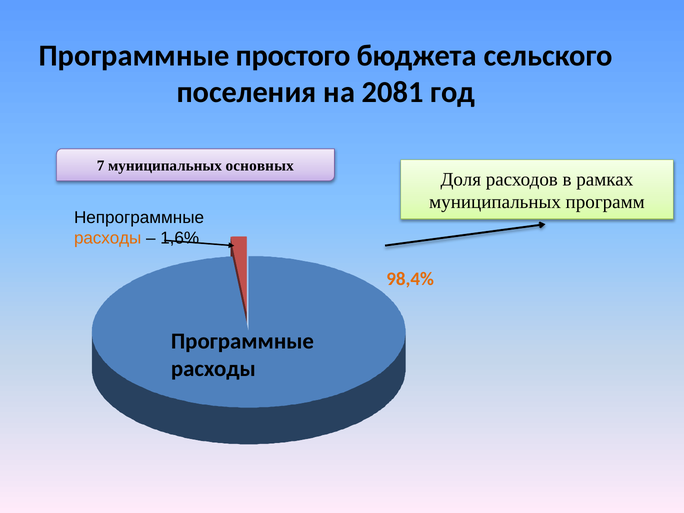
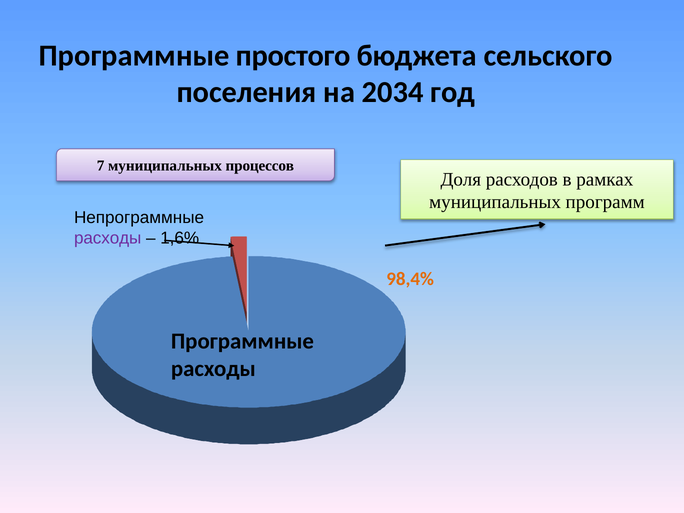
2081: 2081 -> 2034
основных: основных -> процессов
расходы at (108, 238) colour: orange -> purple
